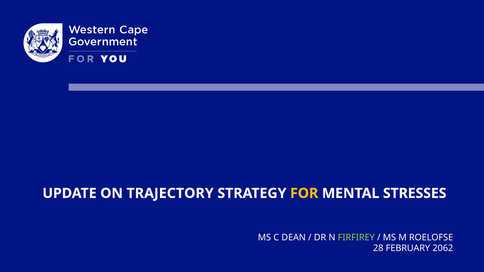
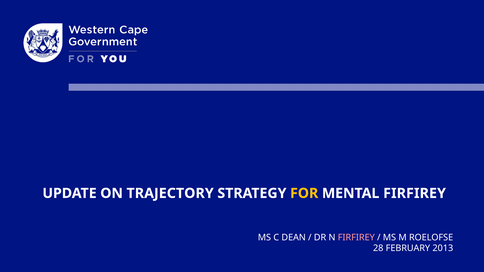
MENTAL STRESSES: STRESSES -> FIRFIREY
FIRFIREY at (356, 238) colour: light green -> pink
2062: 2062 -> 2013
